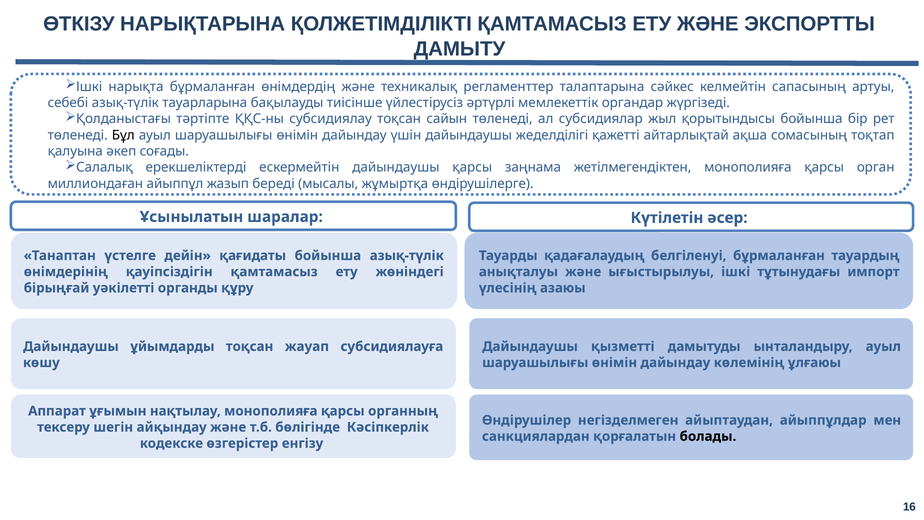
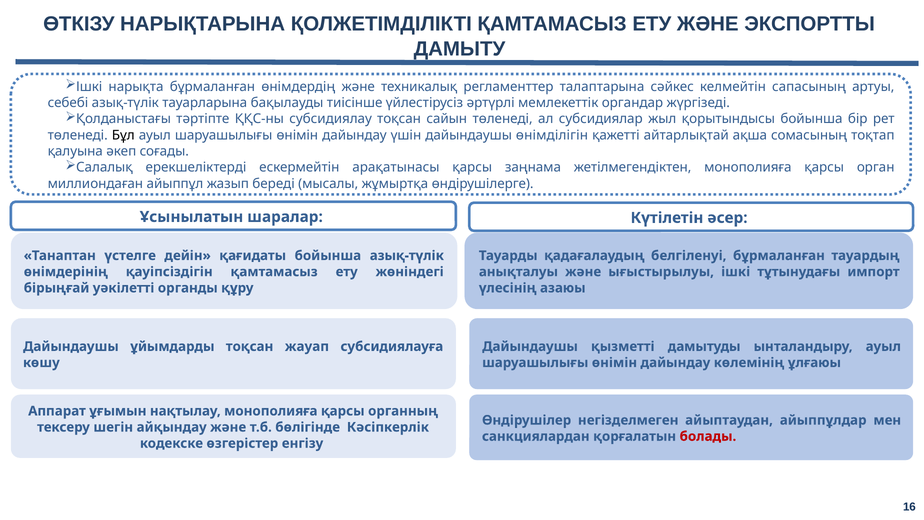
жеделділігі: жеделділігі -> өнімділігін
ескермейтін дайындаушы: дайындаушы -> арақатынасы
болады colour: black -> red
